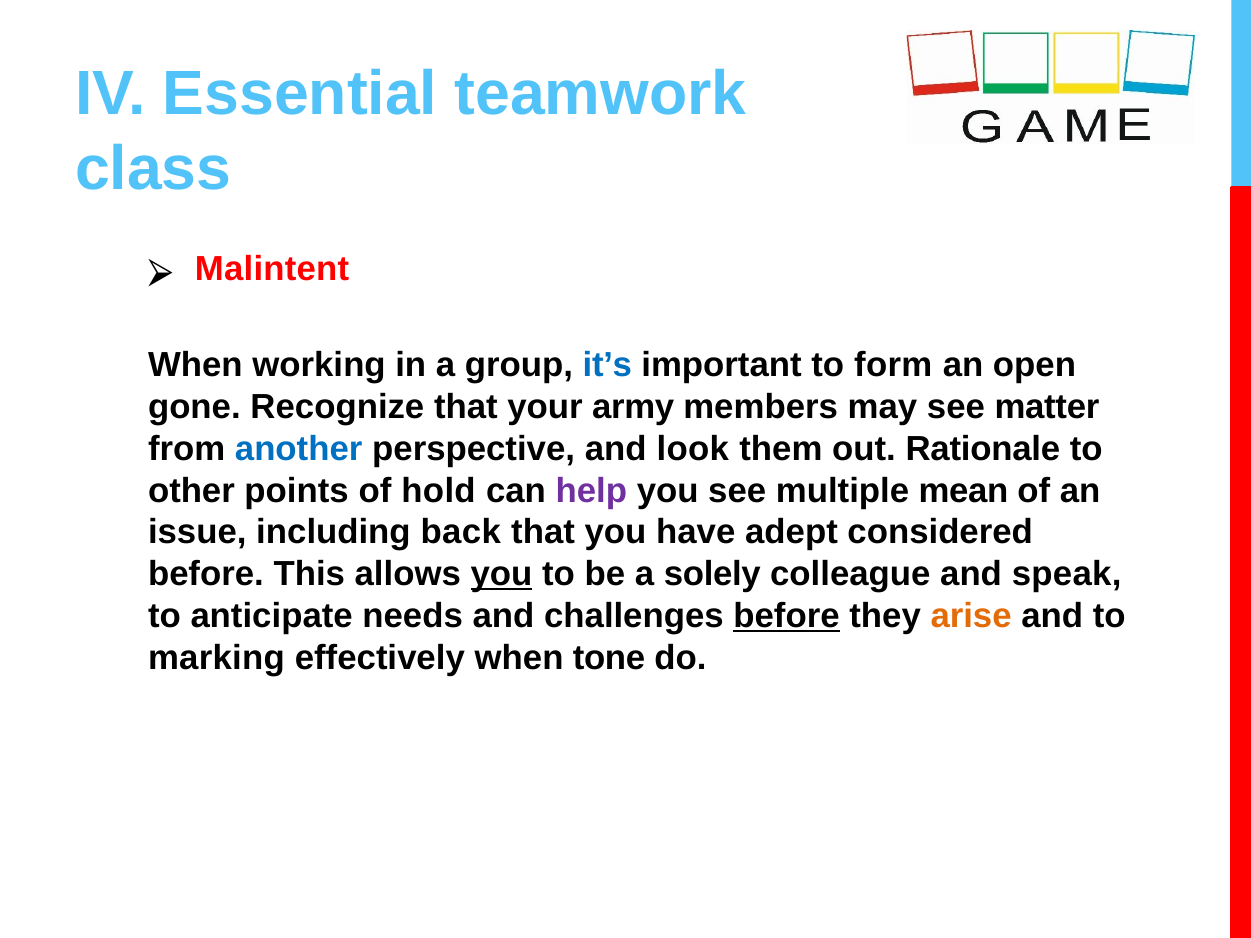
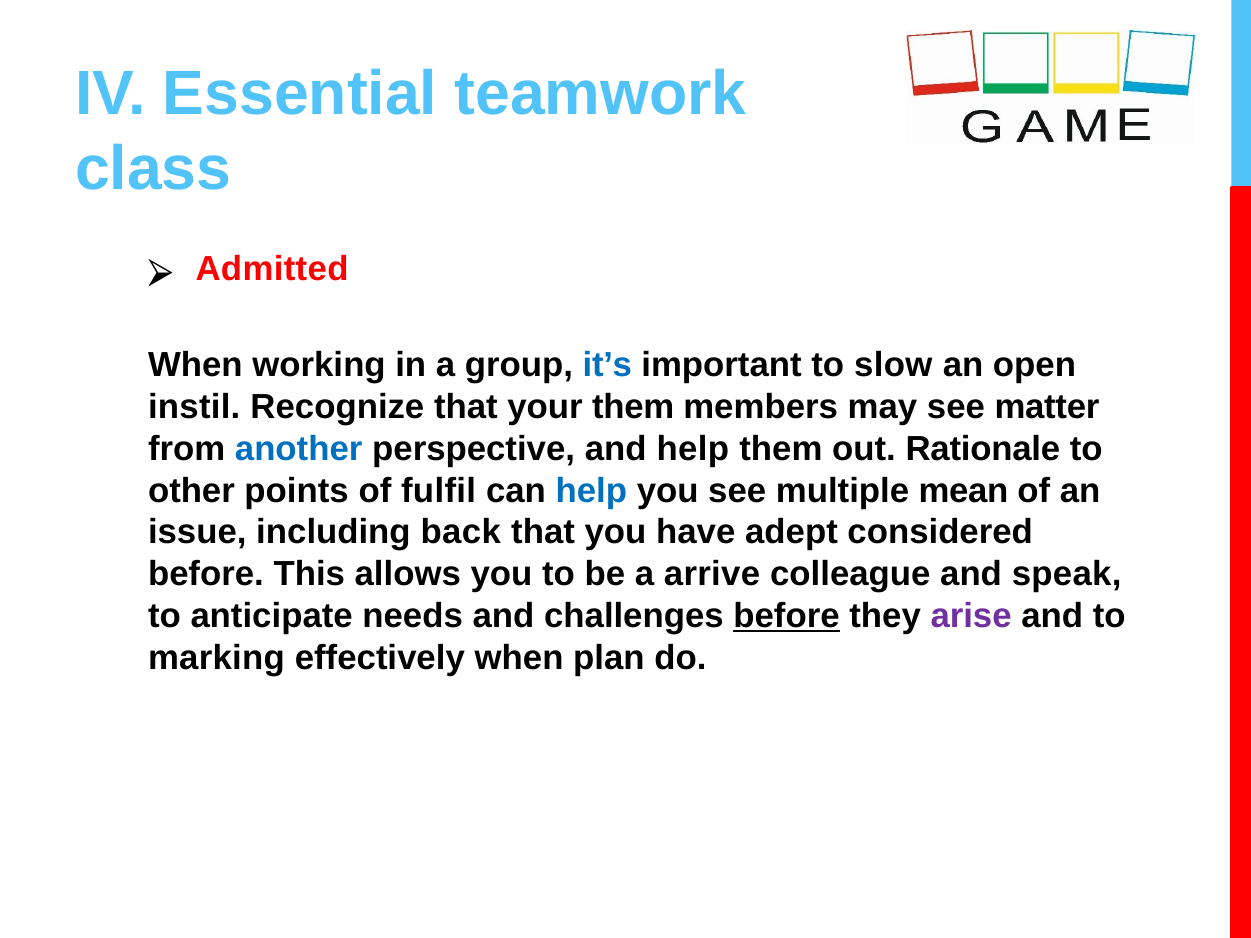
Malintent: Malintent -> Admitted
form: form -> slow
gone: gone -> instil
your army: army -> them
and look: look -> help
hold: hold -> fulfil
help at (591, 491) colour: purple -> blue
you at (502, 574) underline: present -> none
solely: solely -> arrive
arise colour: orange -> purple
tone: tone -> plan
